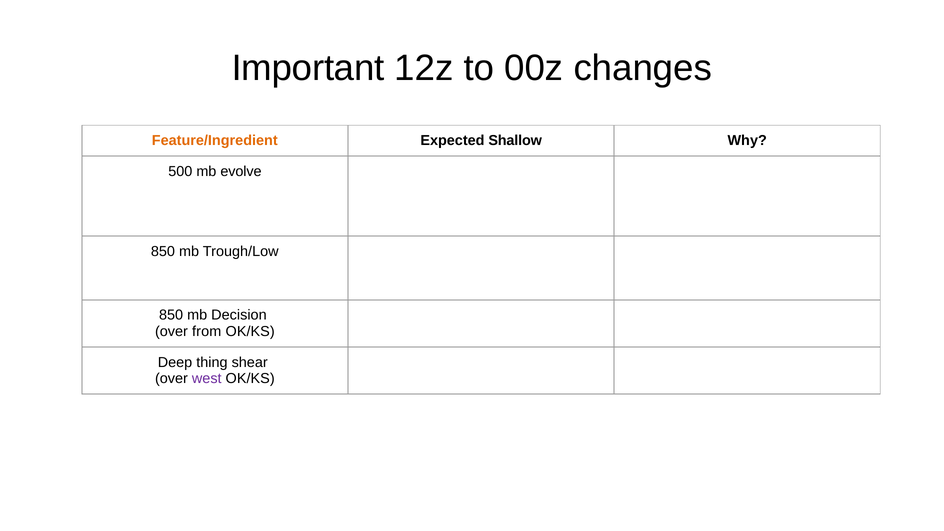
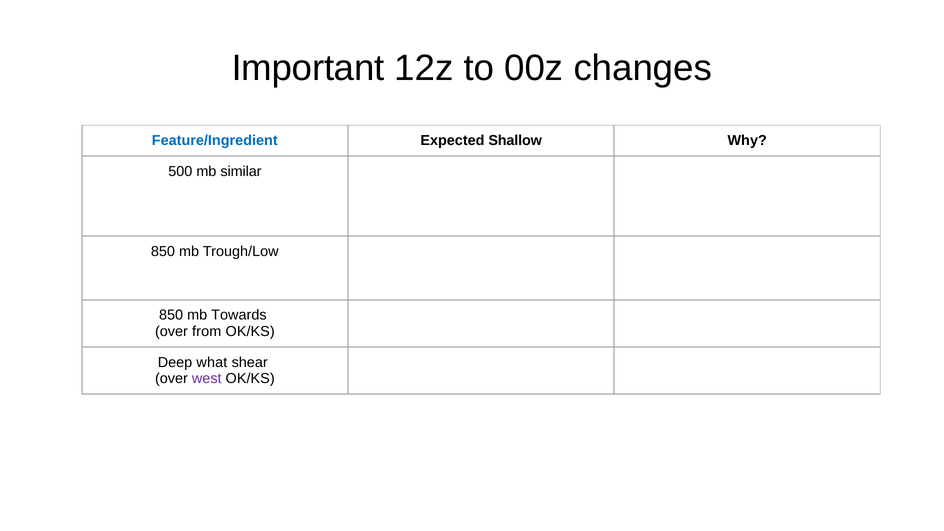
Feature/Ingredient colour: orange -> blue
evolve: evolve -> similar
Decision: Decision -> Towards
thing: thing -> what
